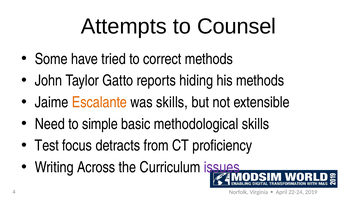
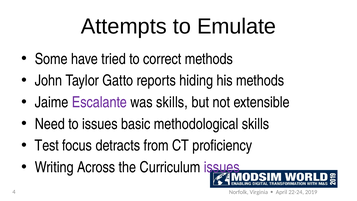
Counsel: Counsel -> Emulate
Escalante colour: orange -> purple
to simple: simple -> issues
